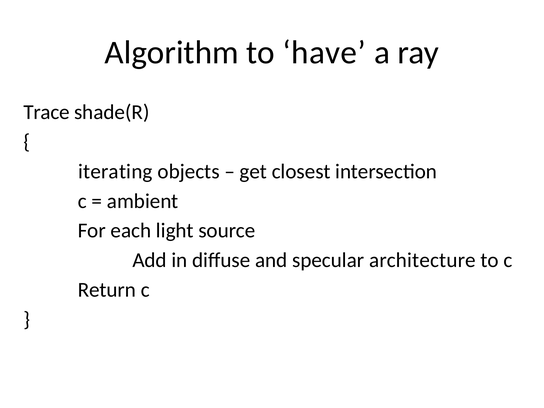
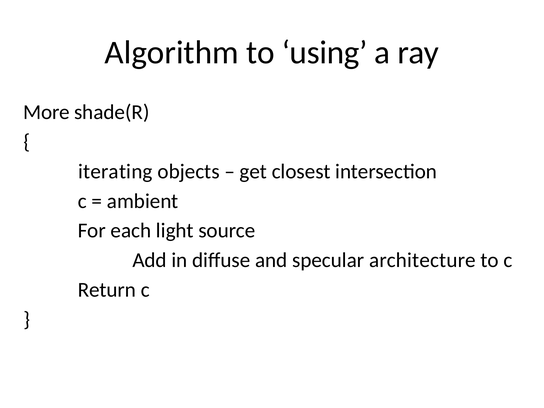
have: have -> using
Trace: Trace -> More
